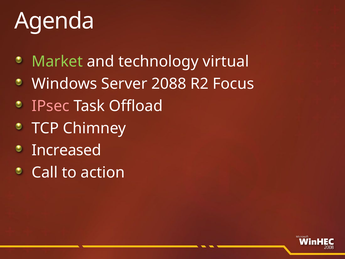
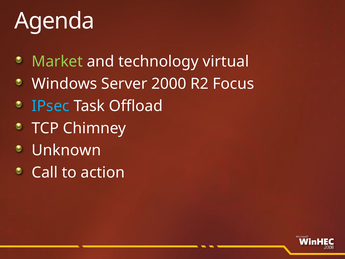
2088: 2088 -> 2000
IPsec colour: pink -> light blue
Increased: Increased -> Unknown
